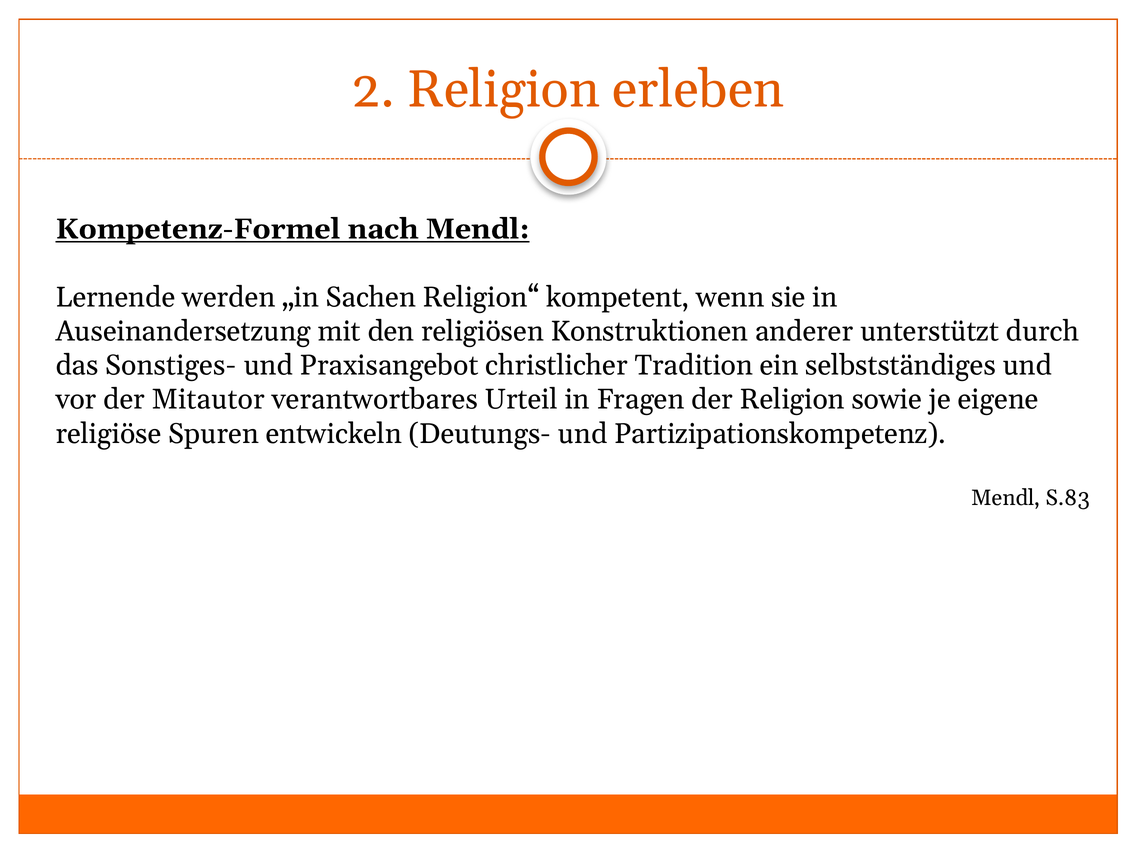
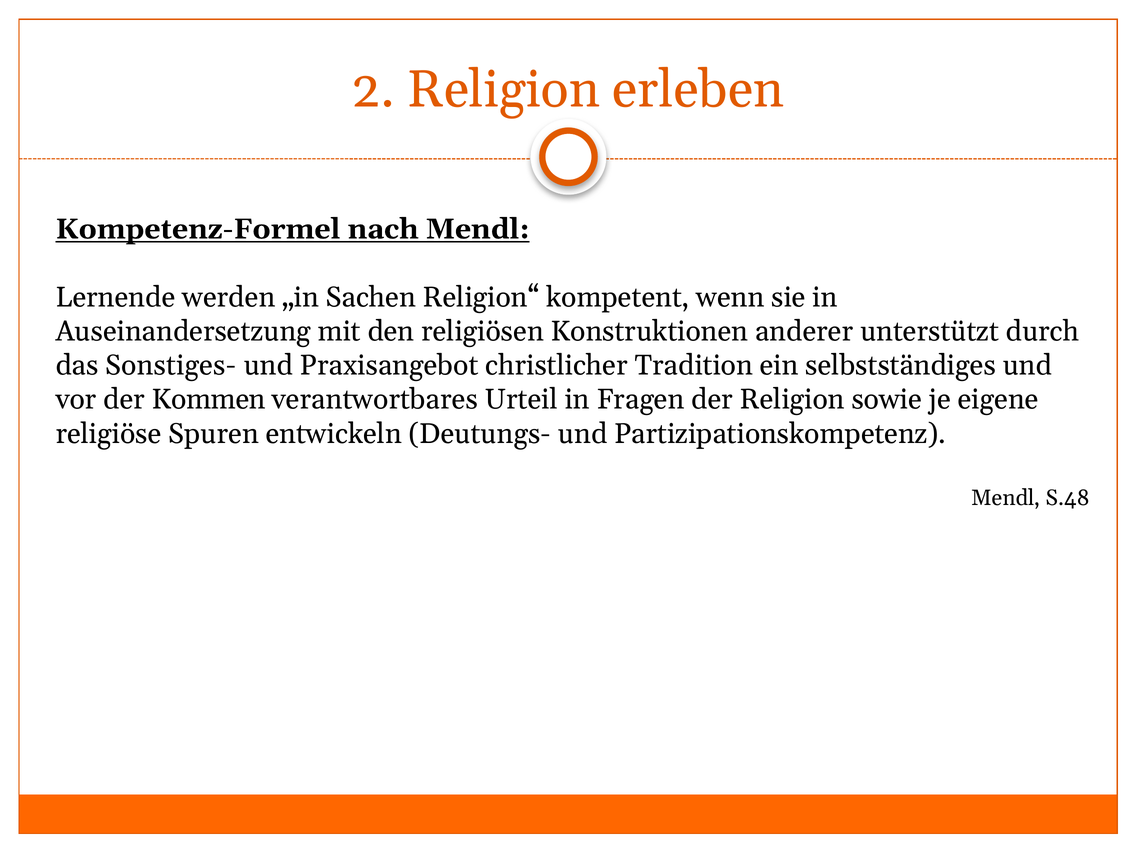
Mitautor: Mitautor -> Kommen
S.83: S.83 -> S.48
